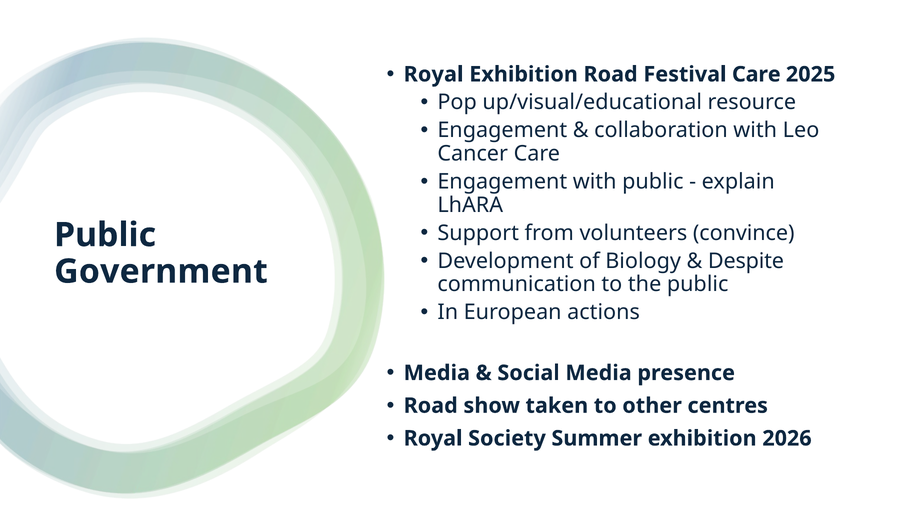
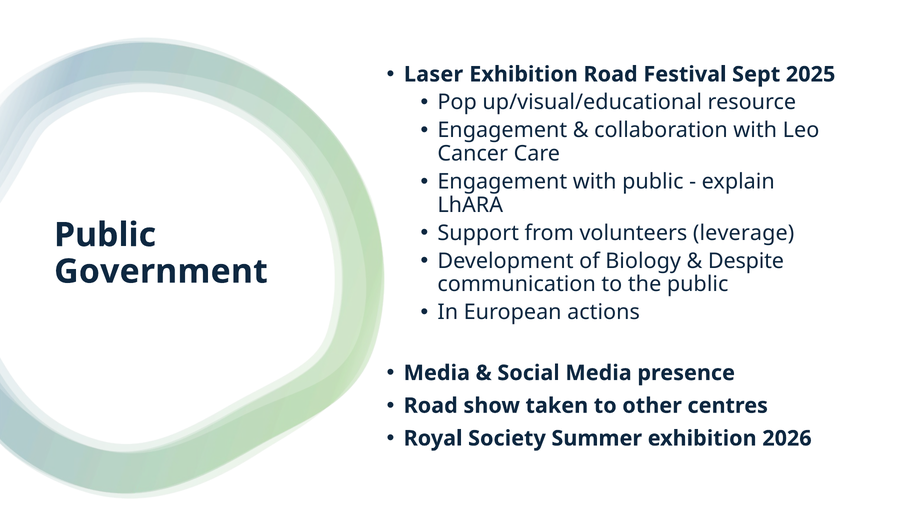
Royal at (434, 74): Royal -> Laser
Festival Care: Care -> Sept
convince: convince -> leverage
